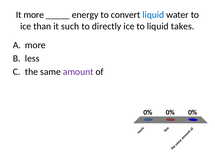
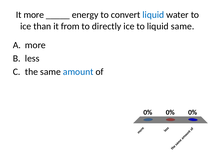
such: such -> from
liquid takes: takes -> same
amount colour: purple -> blue
